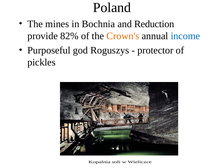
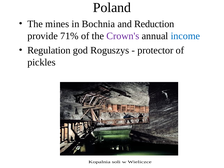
82%: 82% -> 71%
Crown's colour: orange -> purple
Purposeful: Purposeful -> Regulation
